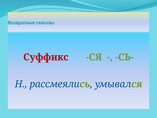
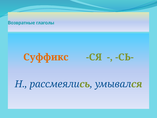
Суффикс colour: red -> orange
